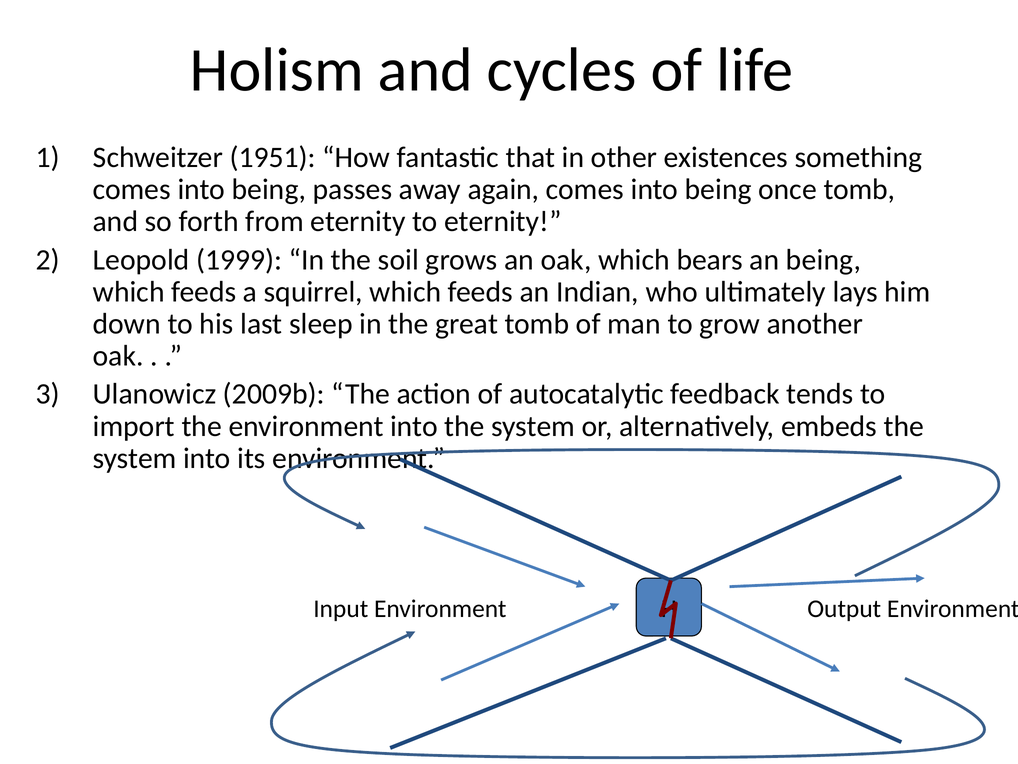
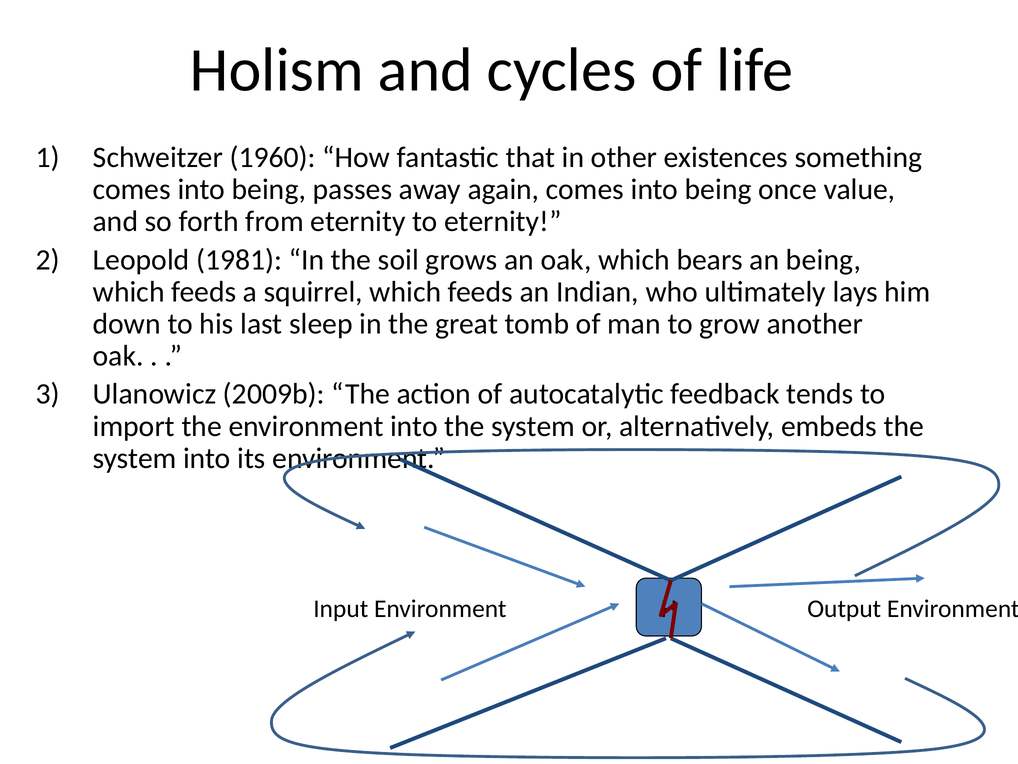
1951: 1951 -> 1960
once tomb: tomb -> value
1999: 1999 -> 1981
